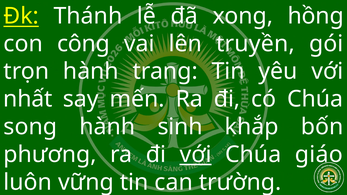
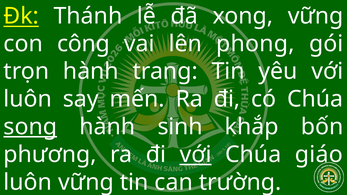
xong hồng: hồng -> vững
truyền: truyền -> phong
nhất at (28, 99): nhất -> luôn
song underline: none -> present
